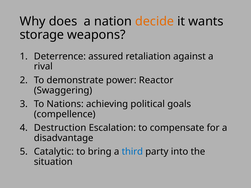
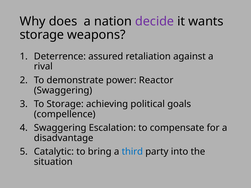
decide colour: orange -> purple
To Nations: Nations -> Storage
Destruction at (60, 128): Destruction -> Swaggering
